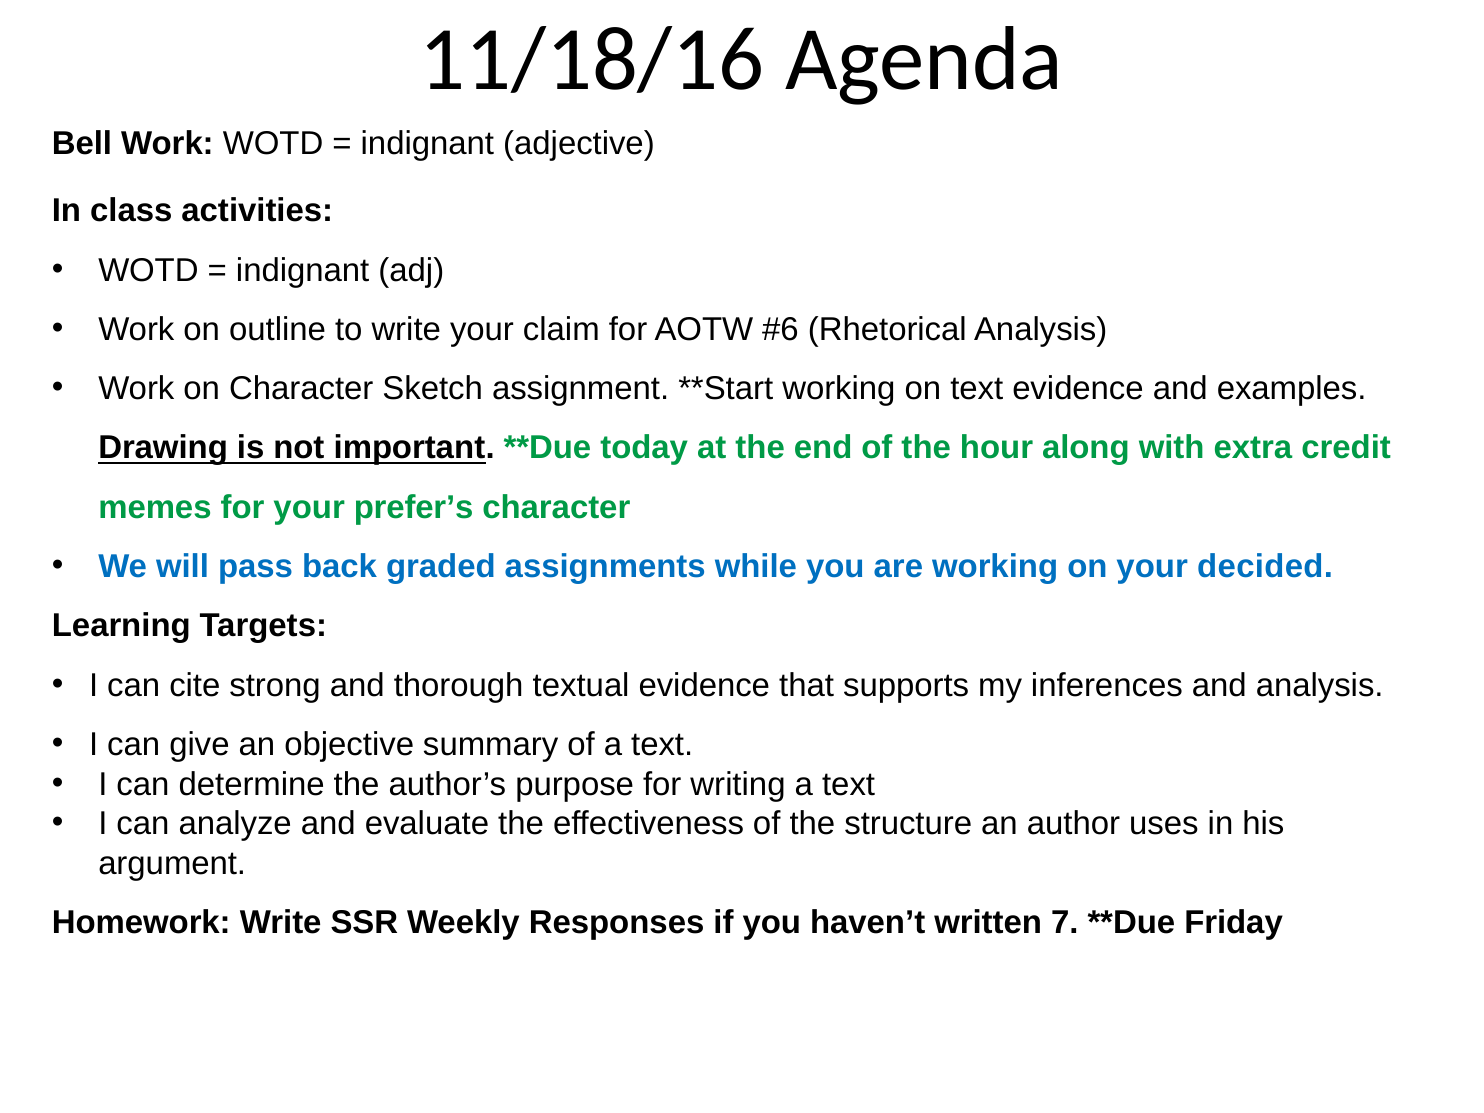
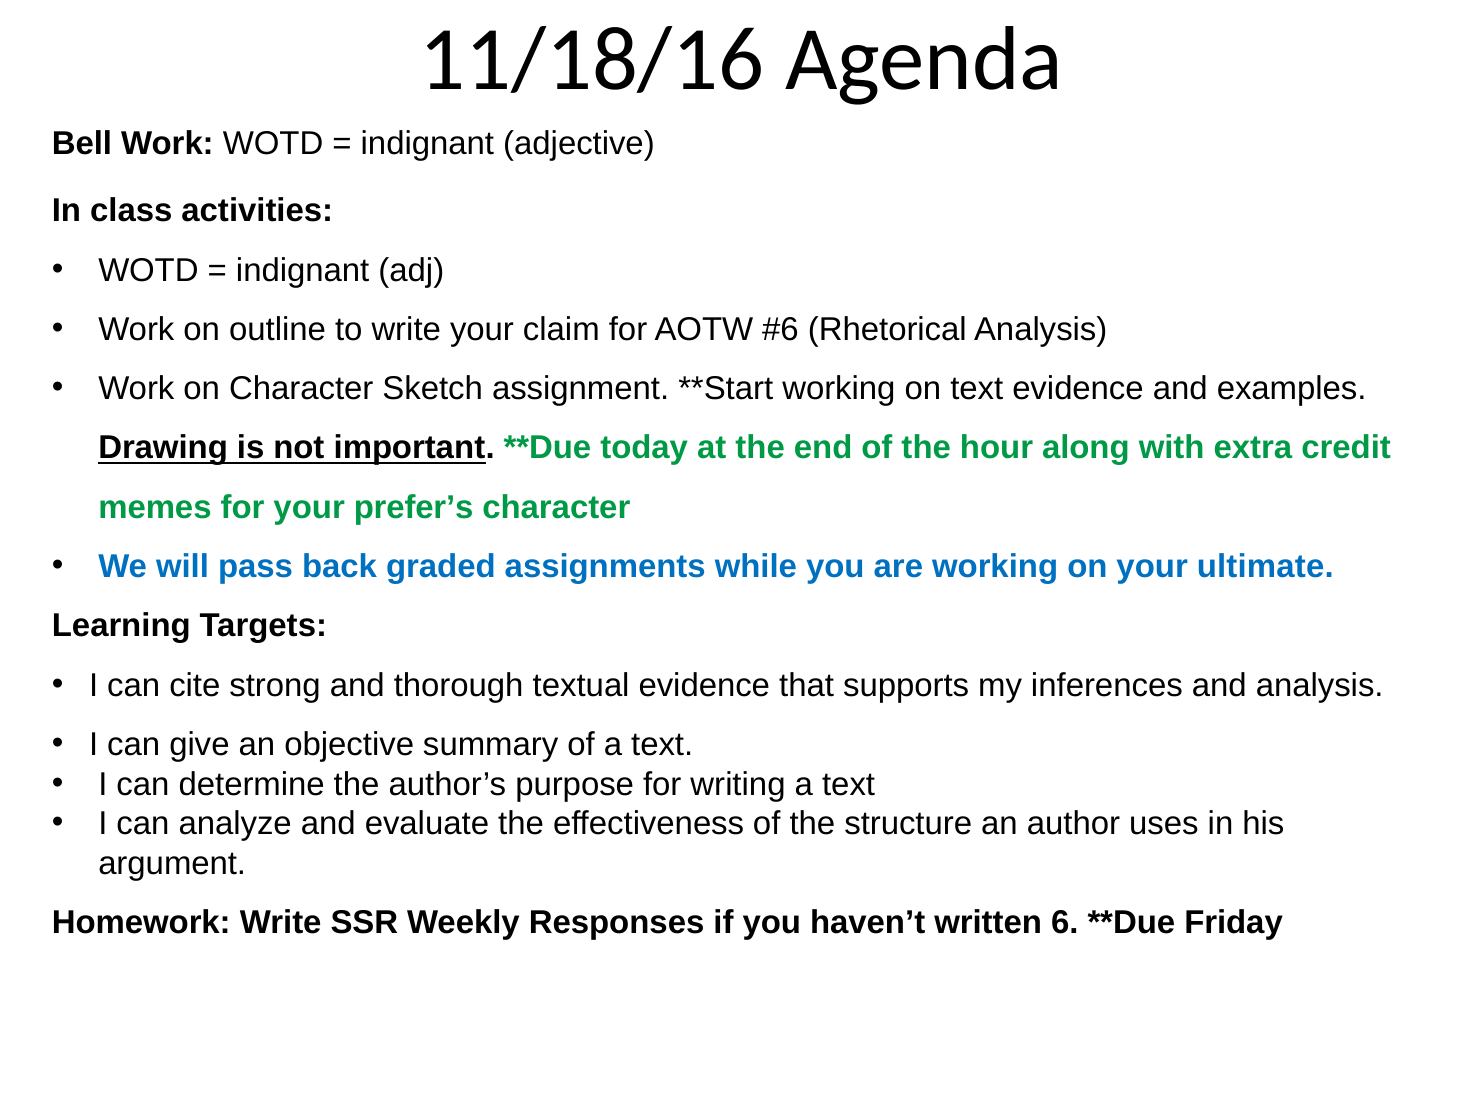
decided: decided -> ultimate
7: 7 -> 6
